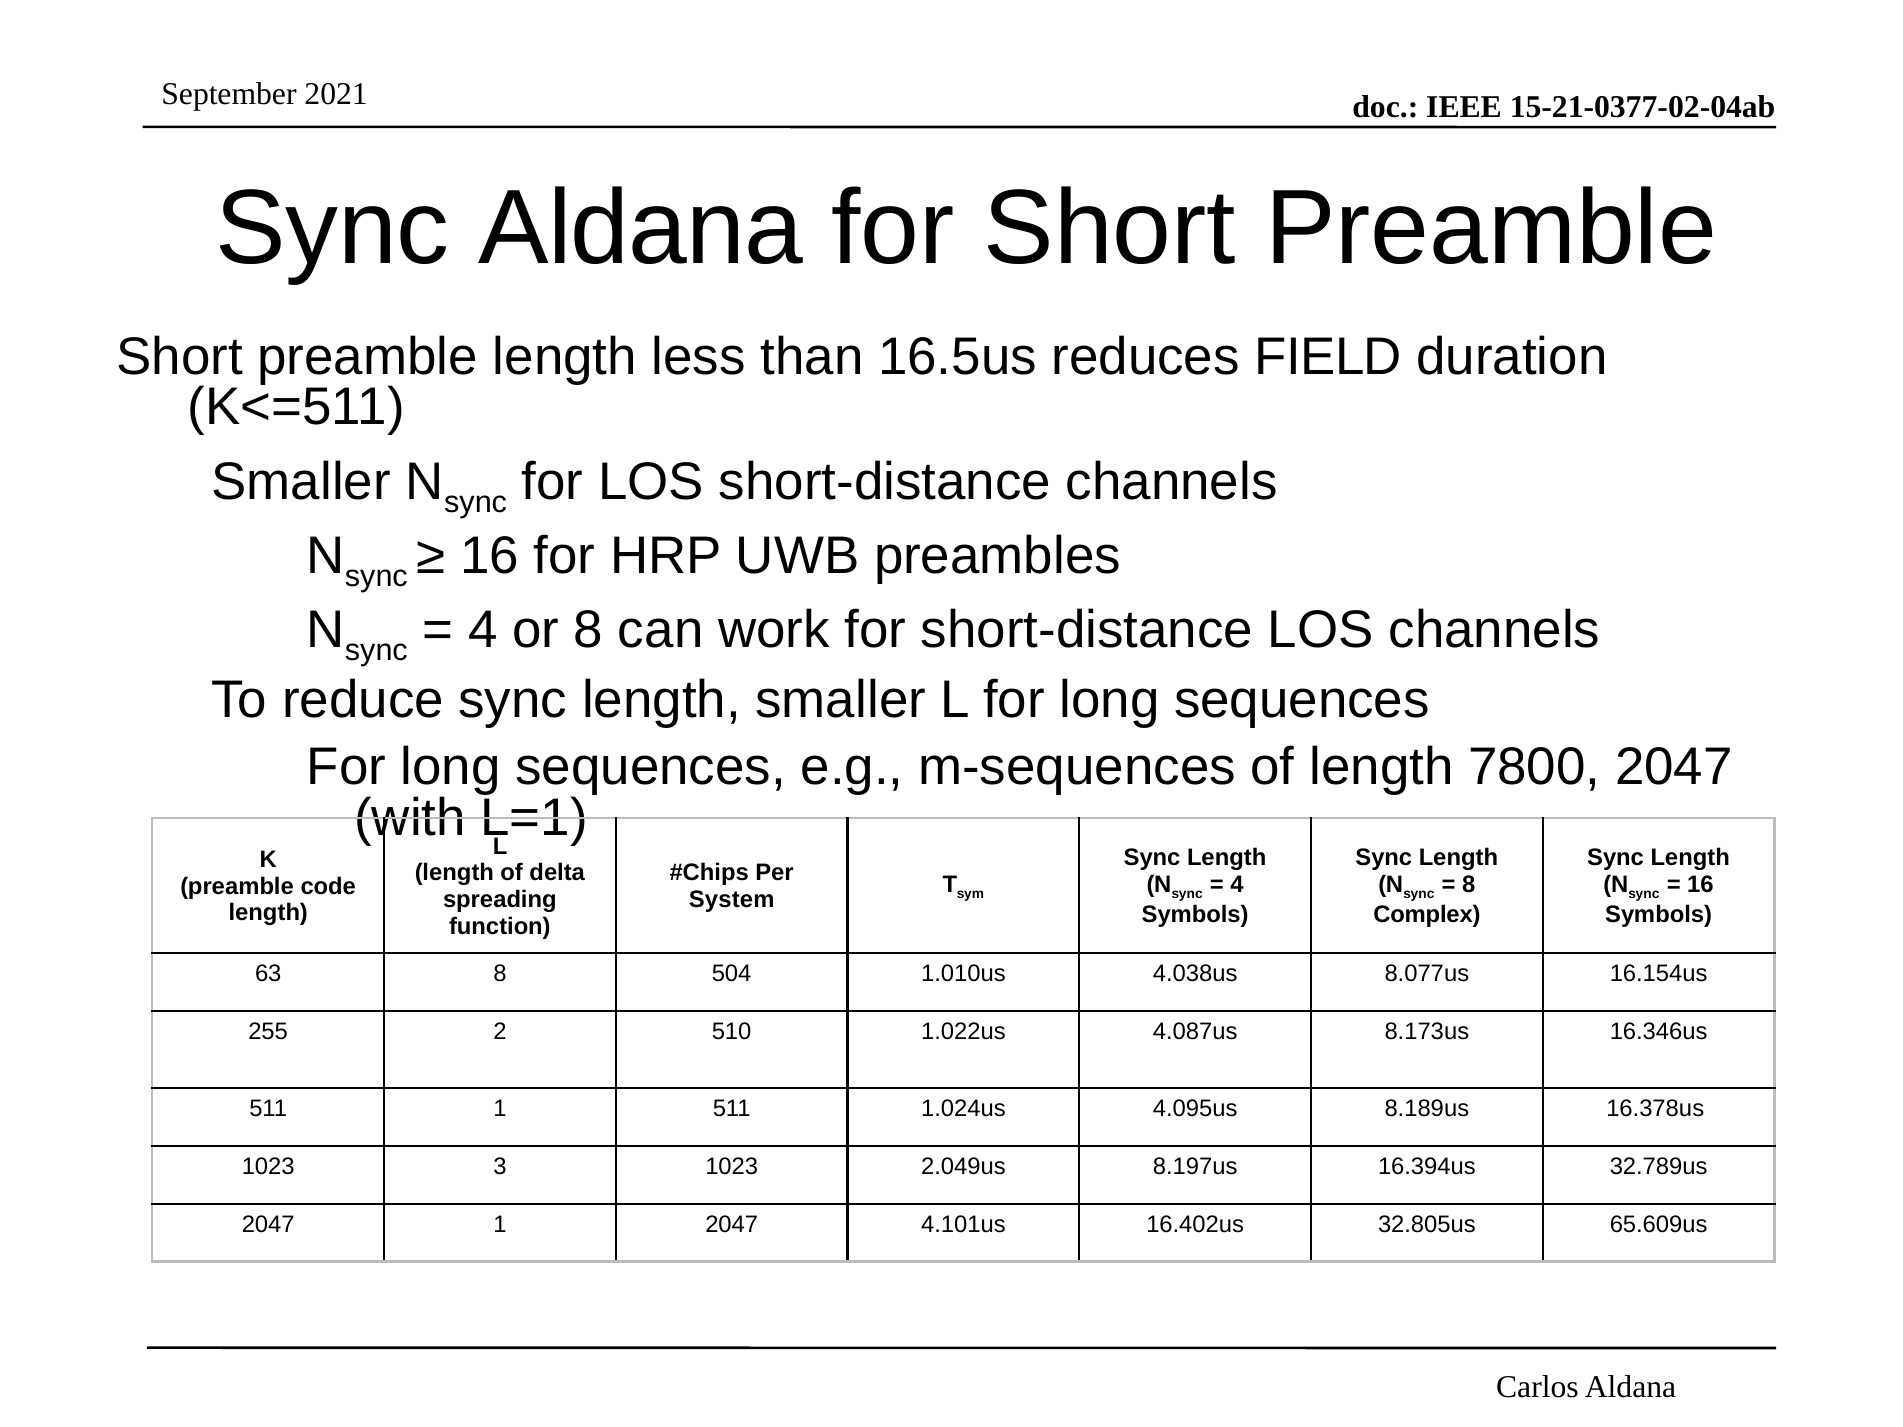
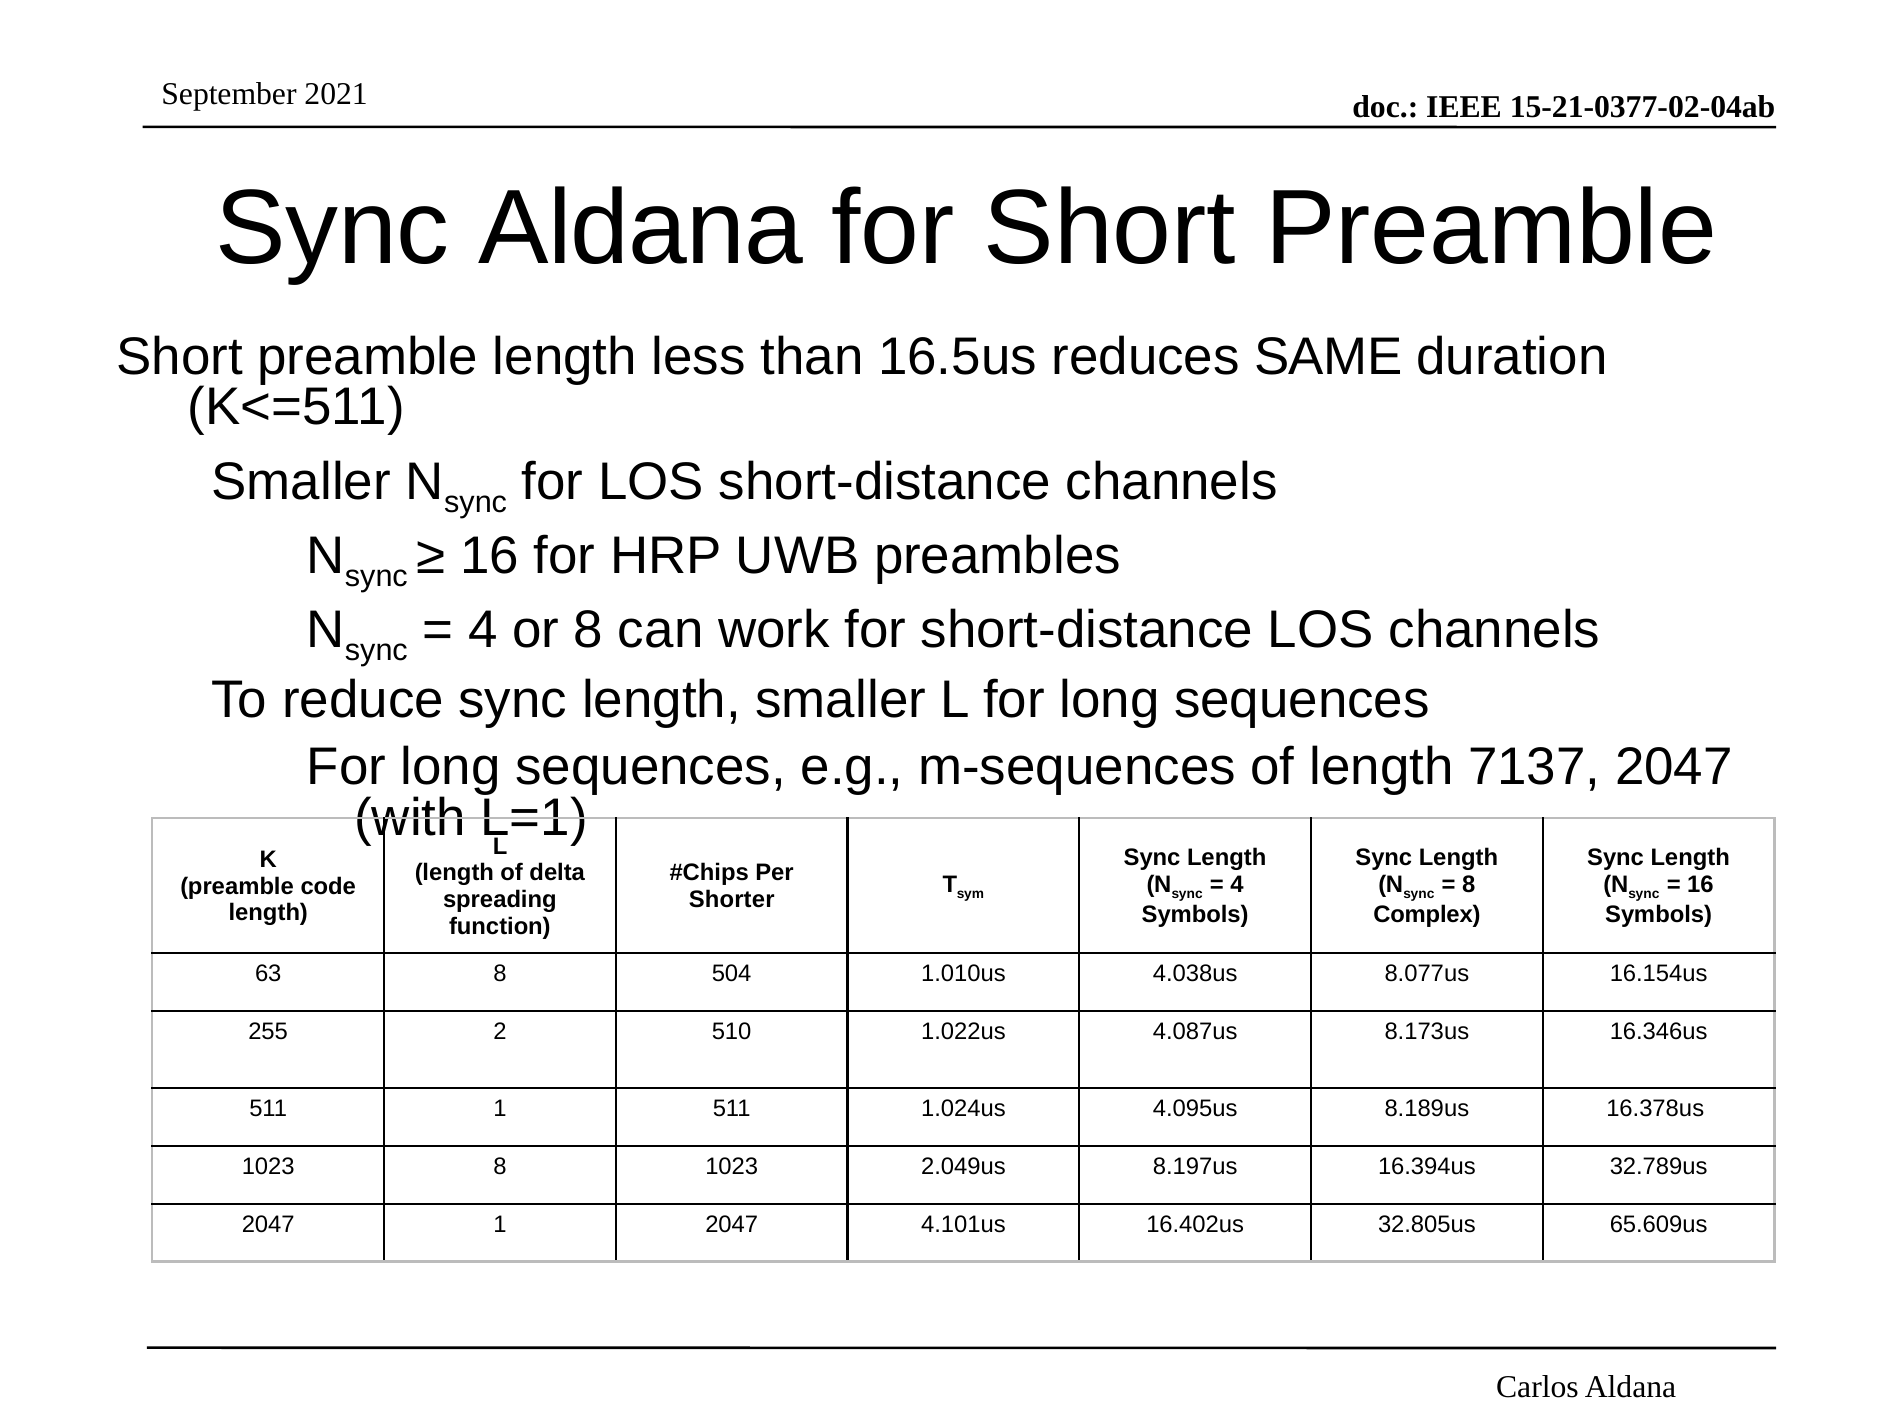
FIELD: FIELD -> SAME
7800: 7800 -> 7137
System: System -> Shorter
1023 3: 3 -> 8
